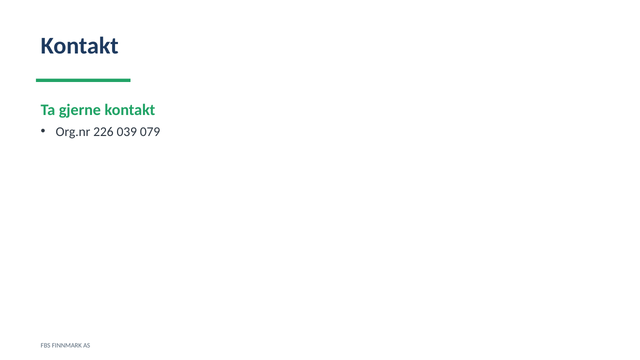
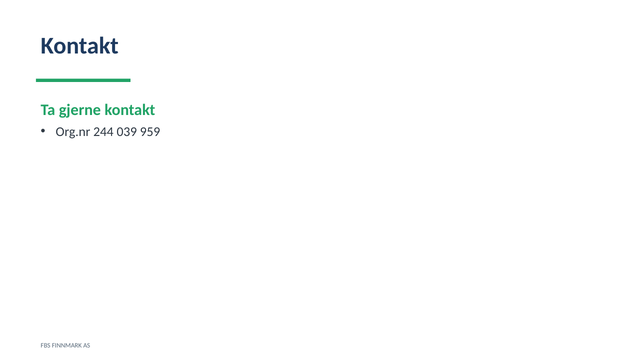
226: 226 -> 244
079: 079 -> 959
